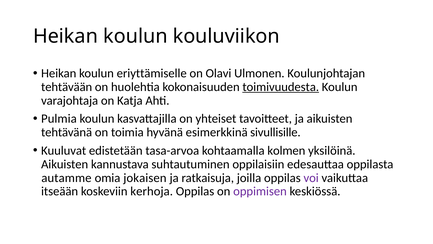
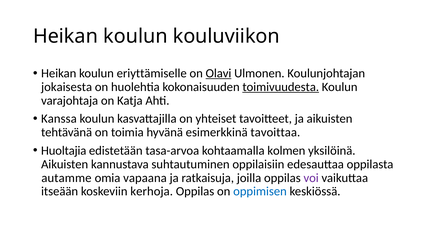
Olavi underline: none -> present
tehtävään: tehtävään -> jokaisesta
Pulmia: Pulmia -> Kanssa
sivullisille: sivullisille -> tavoittaa
Kuuluvat: Kuuluvat -> Huoltajia
jokaisen: jokaisen -> vapaana
oppimisen colour: purple -> blue
